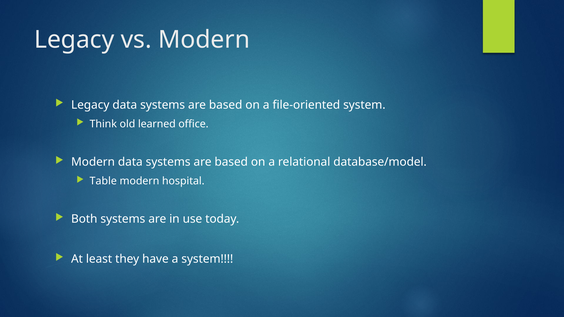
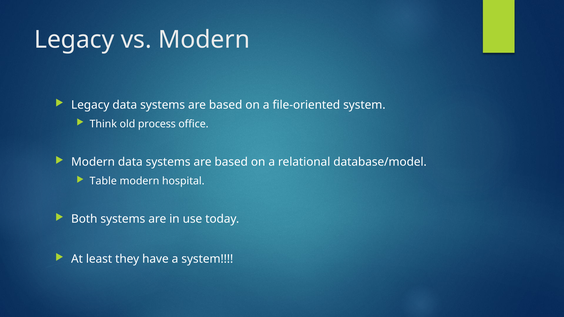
learned: learned -> process
